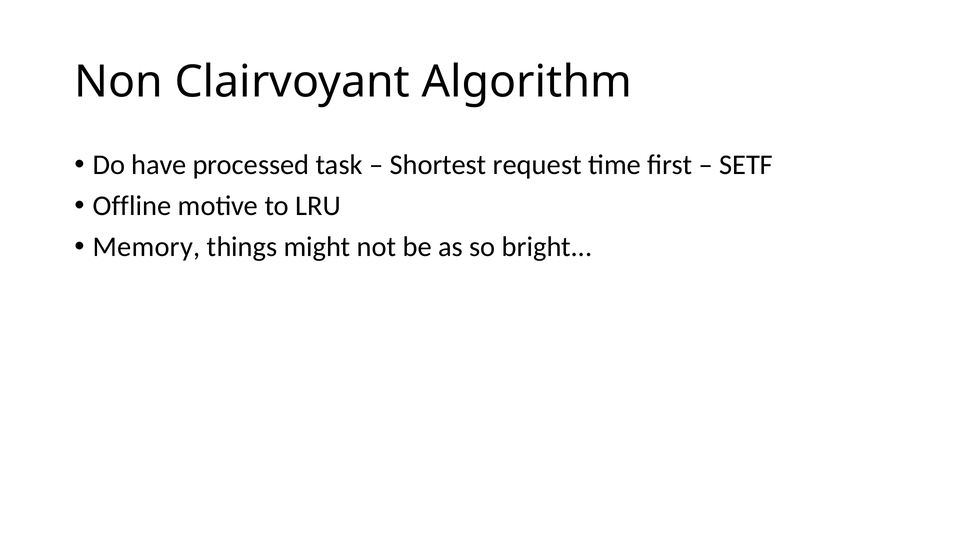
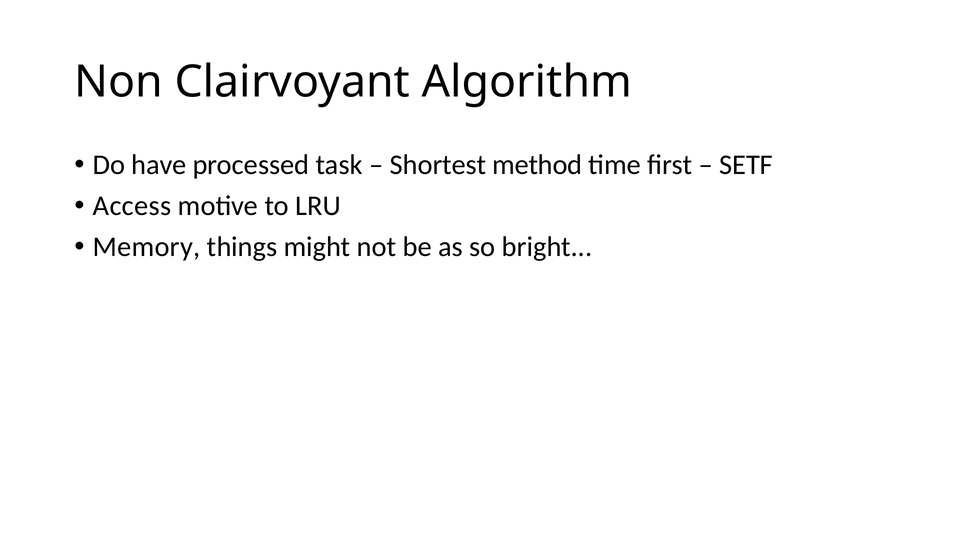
request: request -> method
Offline: Offline -> Access
